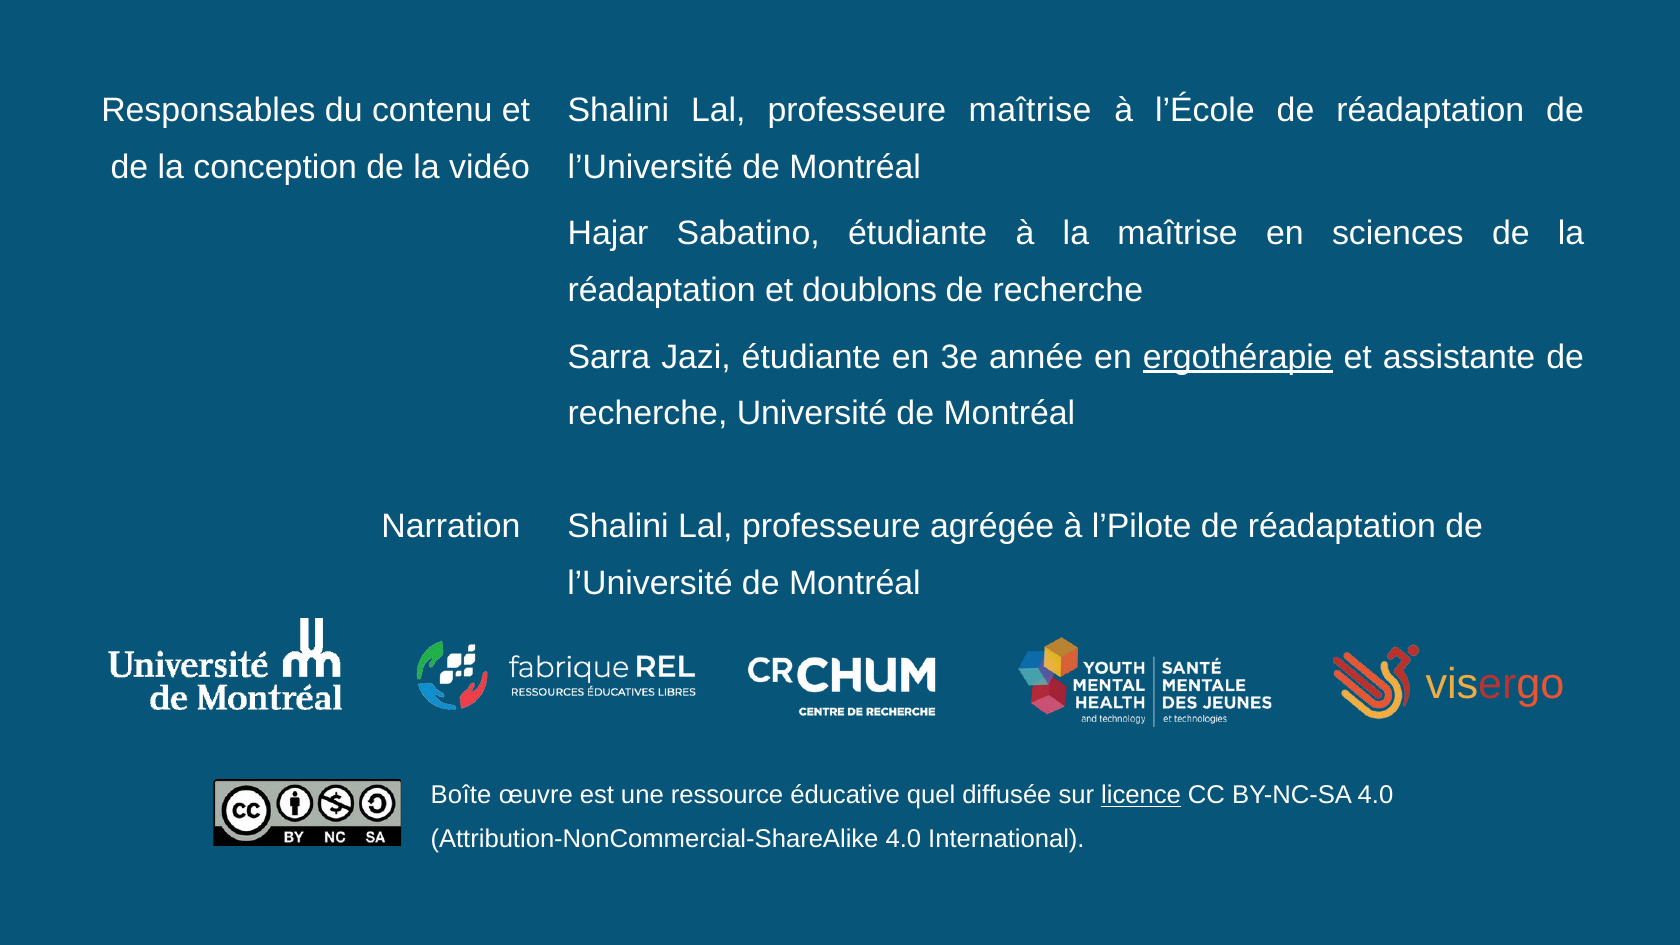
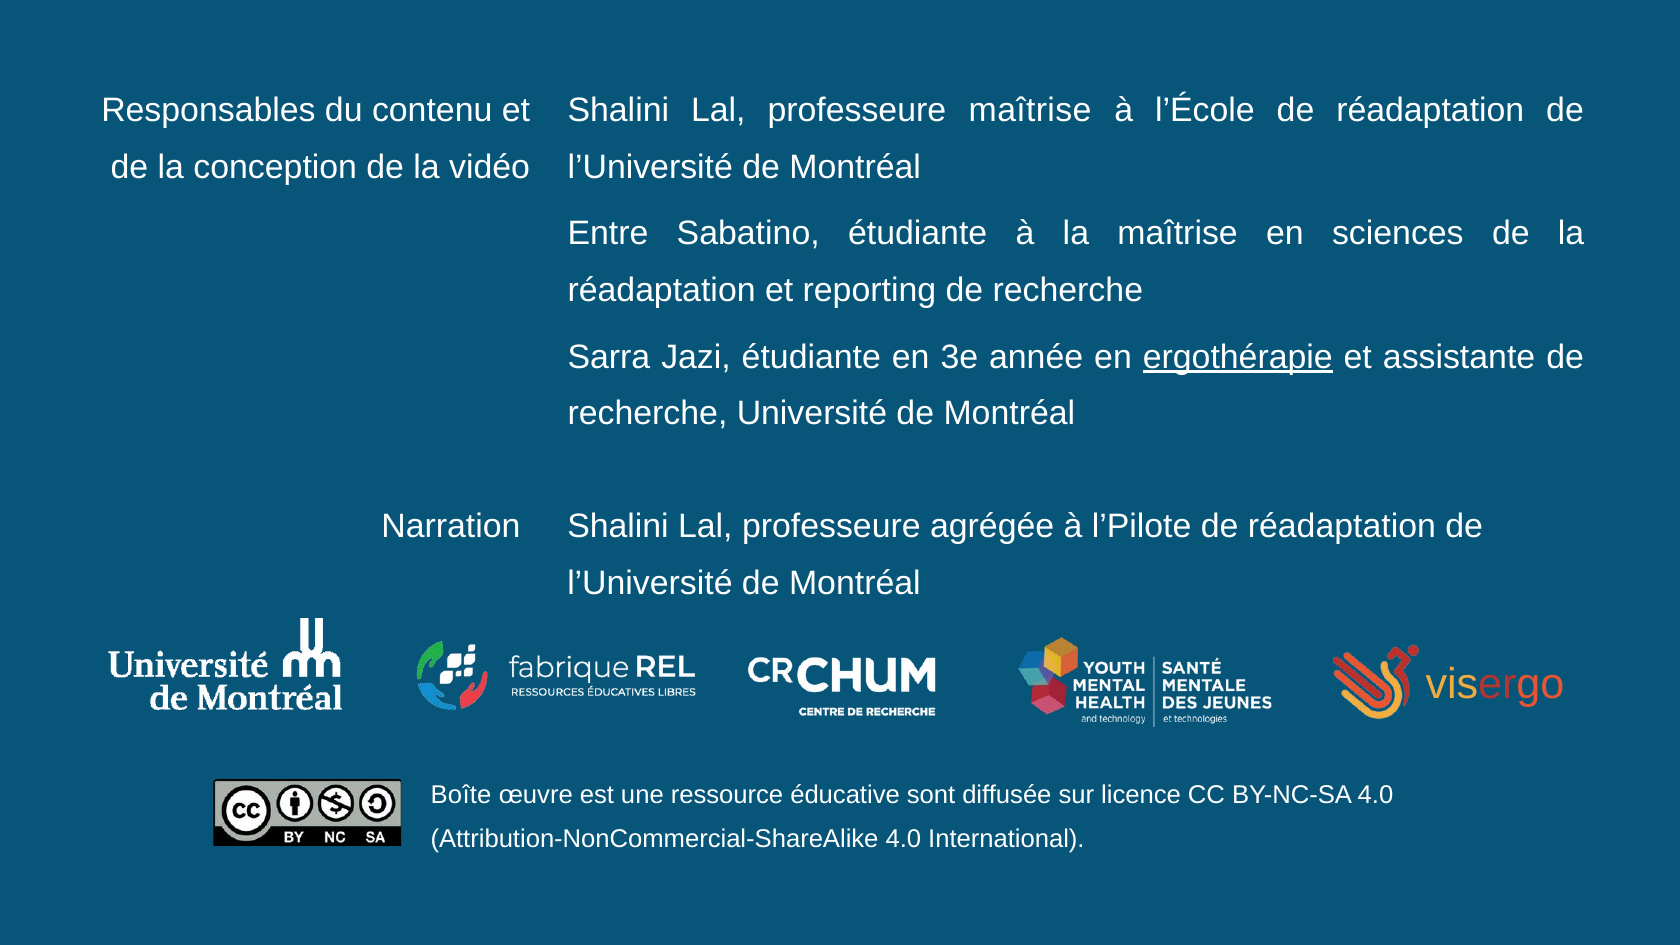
Hajar: Hajar -> Entre
doublons: doublons -> reporting
quel: quel -> sont
licence underline: present -> none
